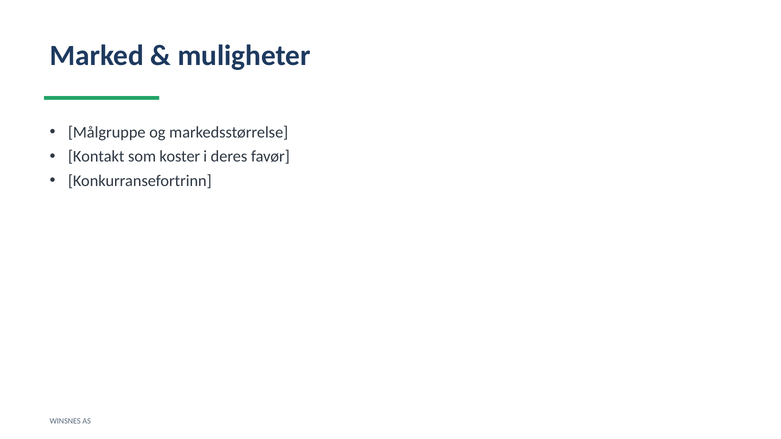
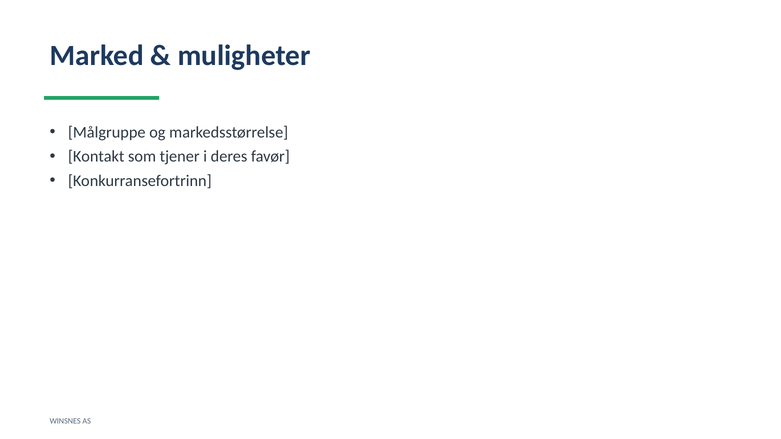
koster: koster -> tjener
